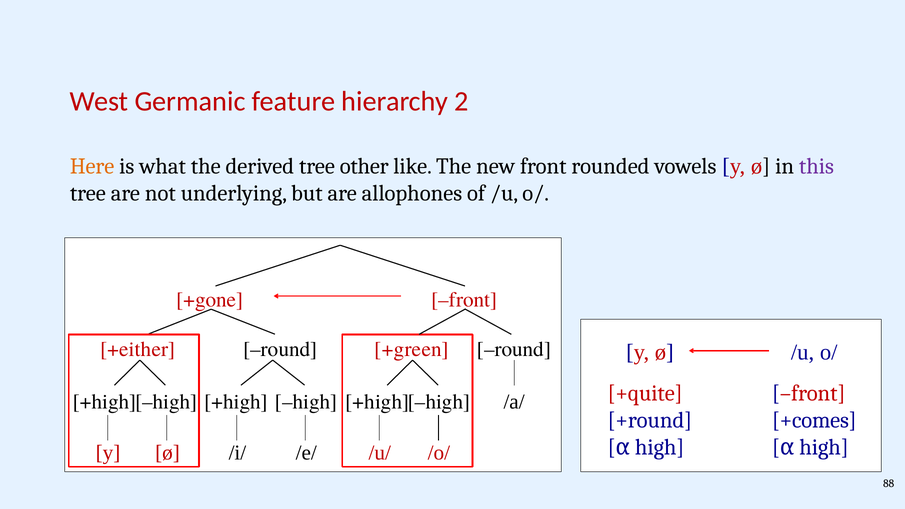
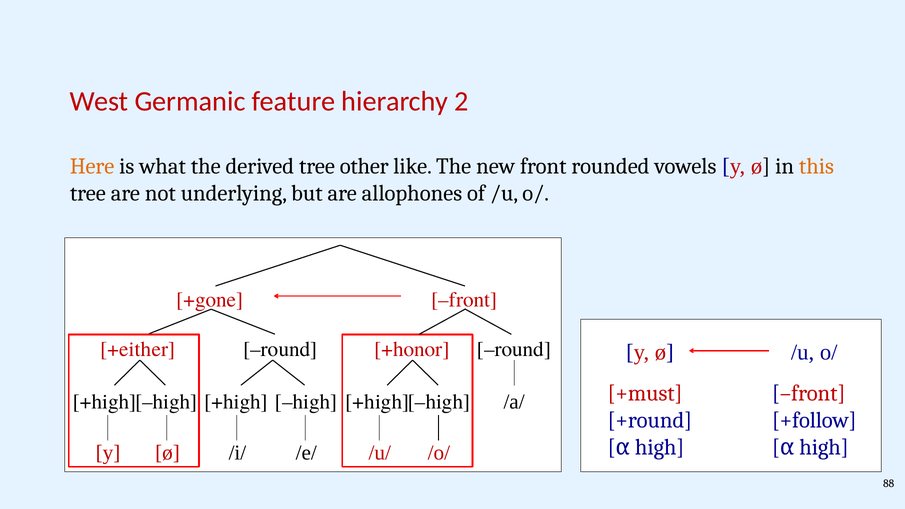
this colour: purple -> orange
+green: +green -> +honor
+quite: +quite -> +must
+comes: +comes -> +follow
